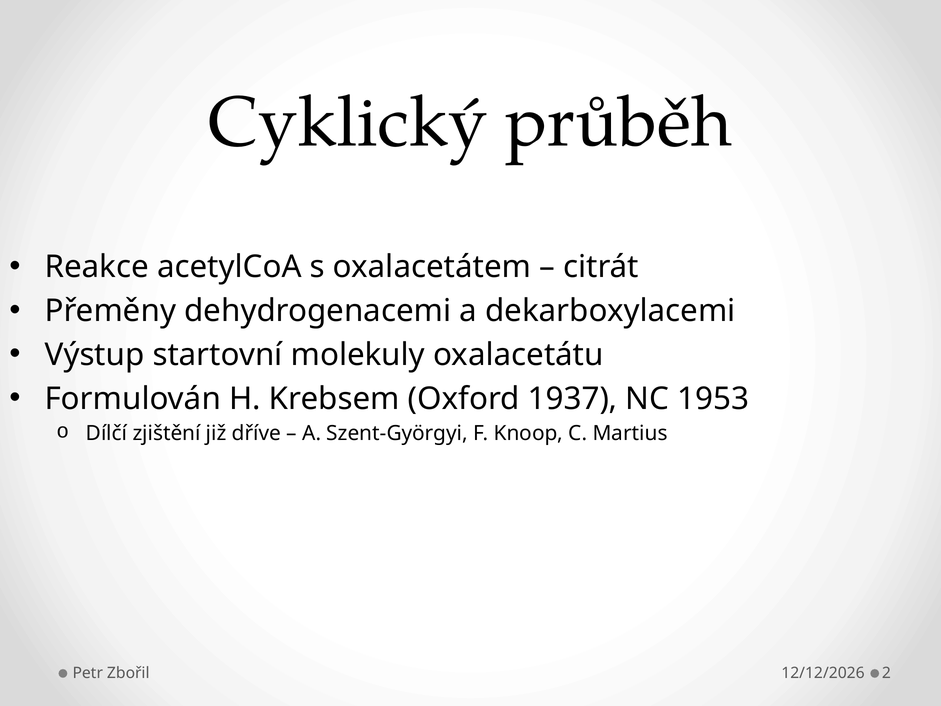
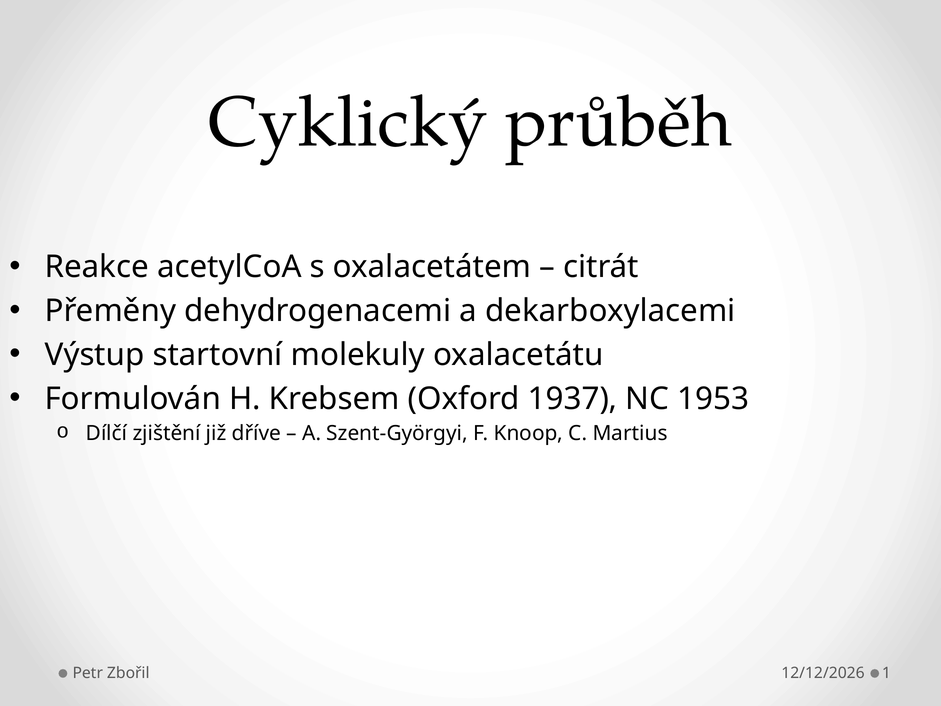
2: 2 -> 1
